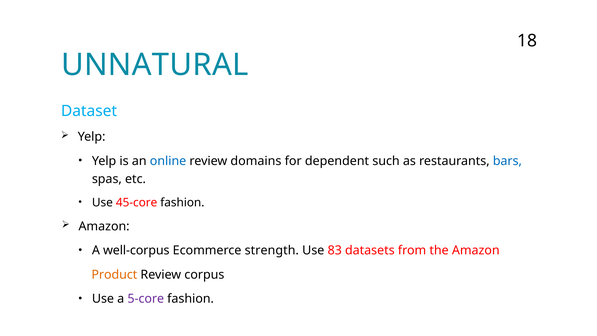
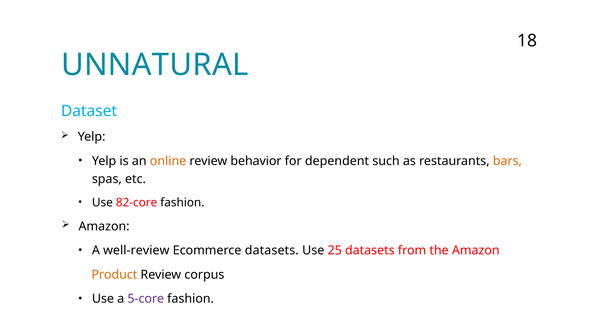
online colour: blue -> orange
domains: domains -> behavior
bars colour: blue -> orange
45-core: 45-core -> 82-core
well-corpus: well-corpus -> well-review
Ecommerce strength: strength -> datasets
83: 83 -> 25
